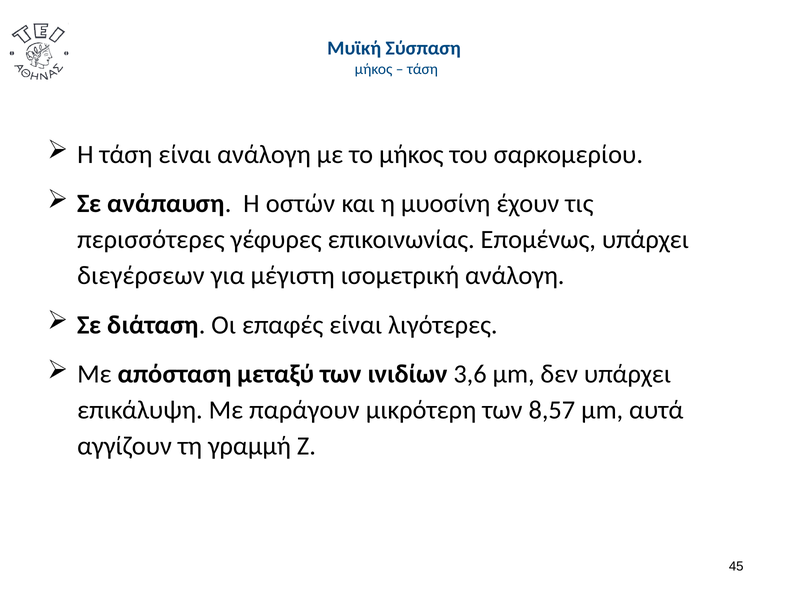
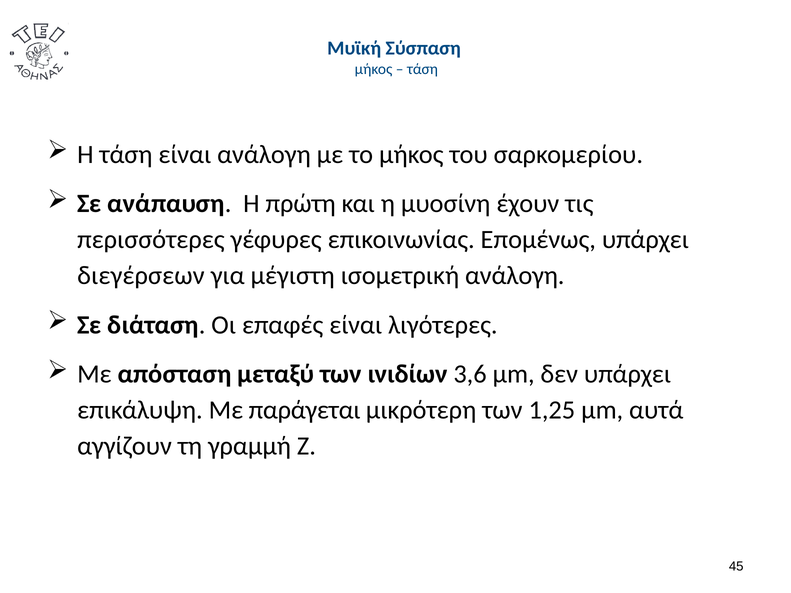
οστών: οστών -> πρώτη
παράγουν: παράγουν -> παράγεται
8,57: 8,57 -> 1,25
